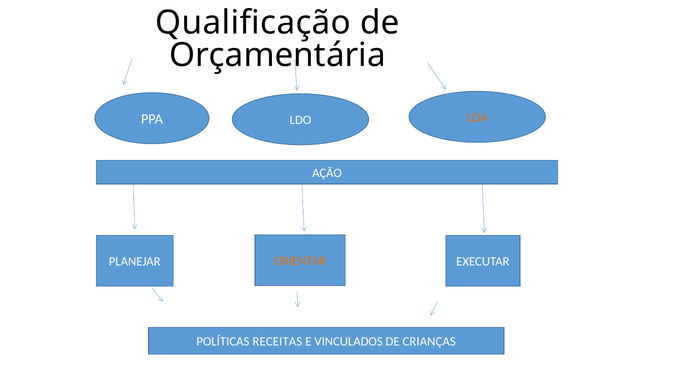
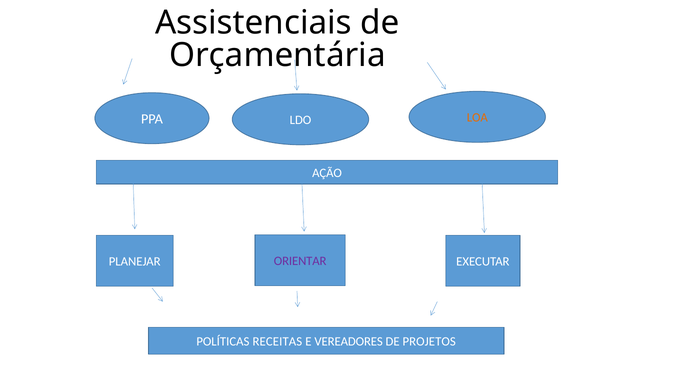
Qualificação: Qualificação -> Assistenciais
ORIENTAR colour: orange -> purple
VINCULADOS: VINCULADOS -> VEREADORES
CRIANÇAS: CRIANÇAS -> PROJETOS
